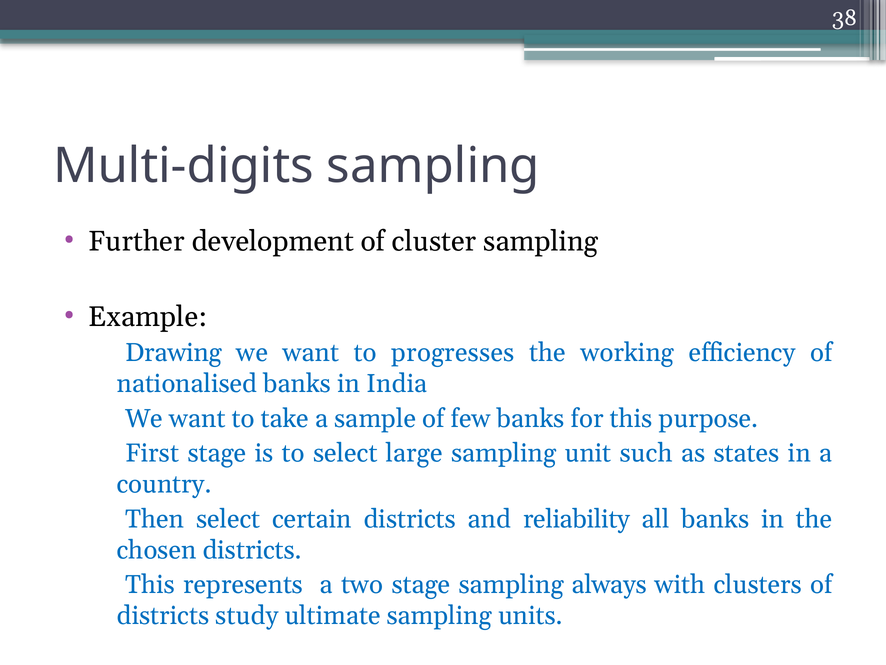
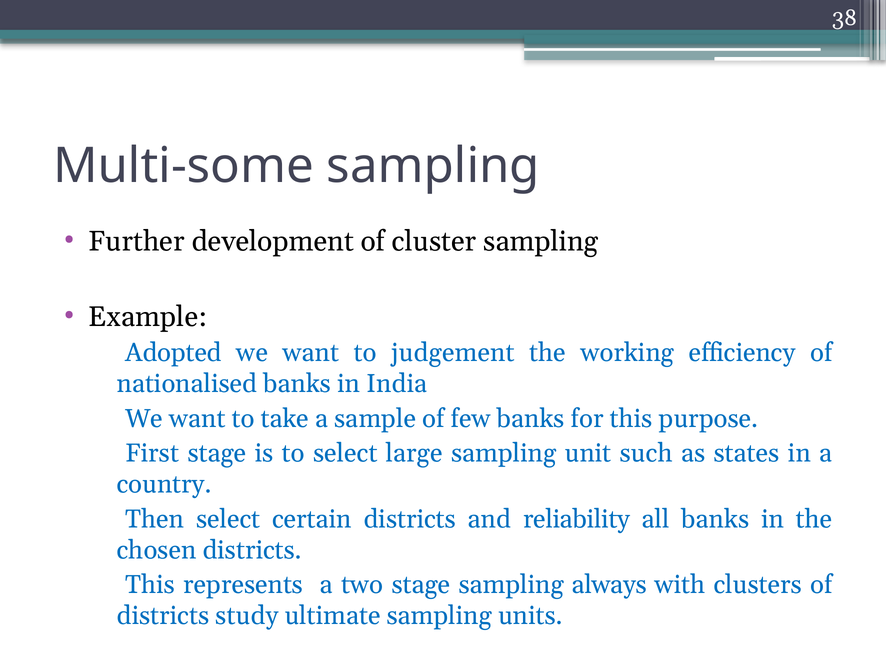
Multi-digits: Multi-digits -> Multi-some
Drawing: Drawing -> Adopted
progresses: progresses -> judgement
